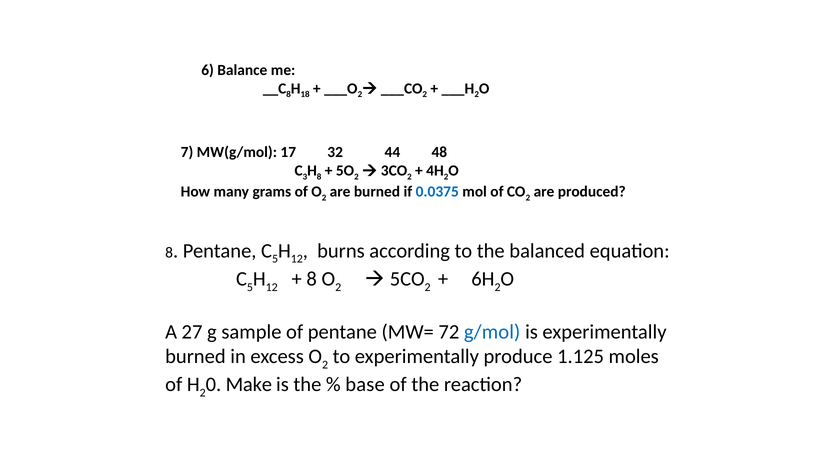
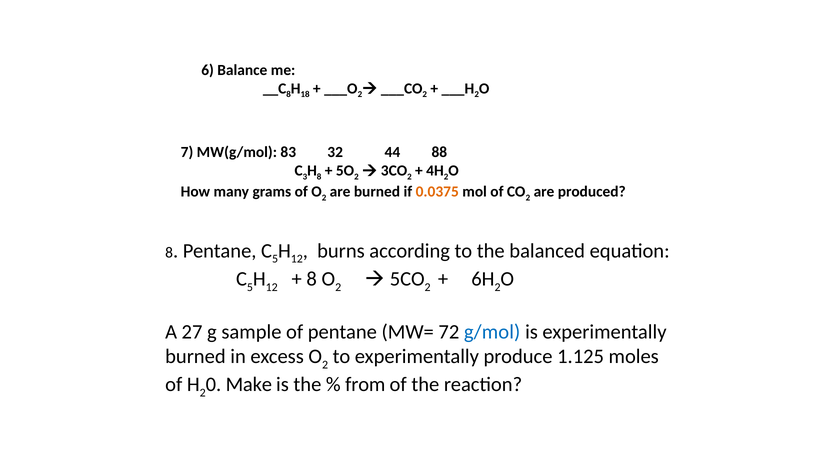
17: 17 -> 83
48: 48 -> 88
0.0375 colour: blue -> orange
base: base -> from
